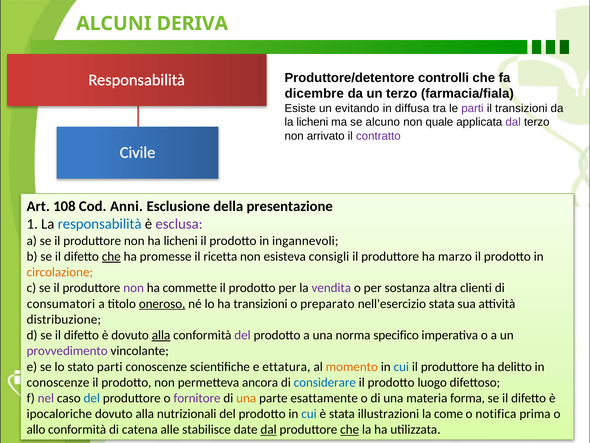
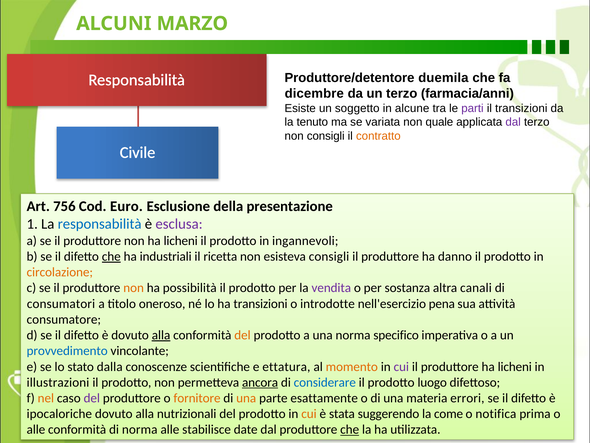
DERIVA: DERIVA -> MARZO
controlli: controlli -> duemila
farmacia/fiala: farmacia/fiala -> farmacia/anni
evitando: evitando -> soggetto
diffusa: diffusa -> alcune
la licheni: licheni -> tenuto
alcuno: alcuno -> variata
non arrivato: arrivato -> consigli
contratto colour: purple -> orange
108: 108 -> 756
Anni: Anni -> Euro
promesse: promesse -> industriali
marzo: marzo -> danno
non at (134, 288) colour: purple -> orange
commette: commette -> possibilità
clienti: clienti -> canali
oneroso underline: present -> none
preparato: preparato -> introdotte
nell'esercizio stata: stata -> pena
distribuzione: distribuzione -> consumatore
del at (242, 335) colour: purple -> orange
provvedimento colour: purple -> blue
stato parti: parti -> dalla
cui at (401, 366) colour: blue -> purple
produttore ha delitto: delitto -> licheni
conoscenze at (58, 382): conoscenze -> illustrazioni
ancora underline: none -> present
nel colour: purple -> orange
del at (92, 398) colour: blue -> purple
fornitore colour: purple -> orange
forma: forma -> errori
cui at (309, 413) colour: blue -> orange
illustrazioni: illustrazioni -> suggerendo
allo at (36, 429): allo -> alle
di catena: catena -> norma
dal at (269, 429) underline: present -> none
